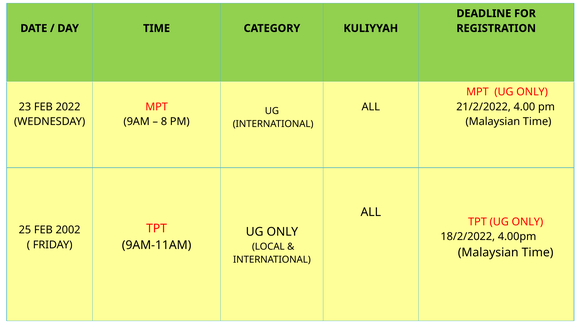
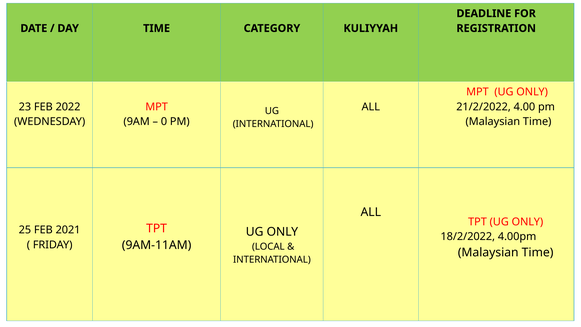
8: 8 -> 0
2002: 2002 -> 2021
